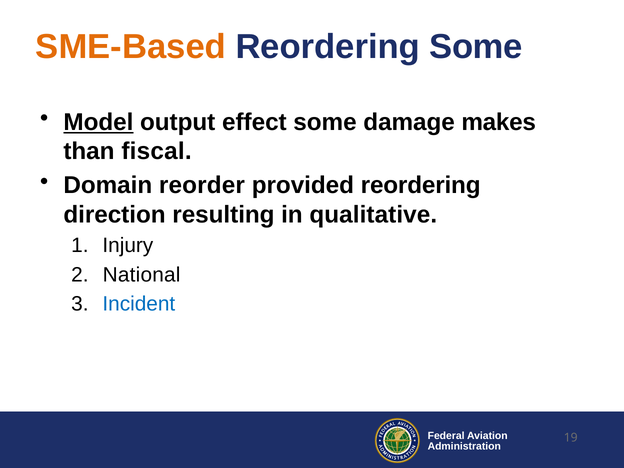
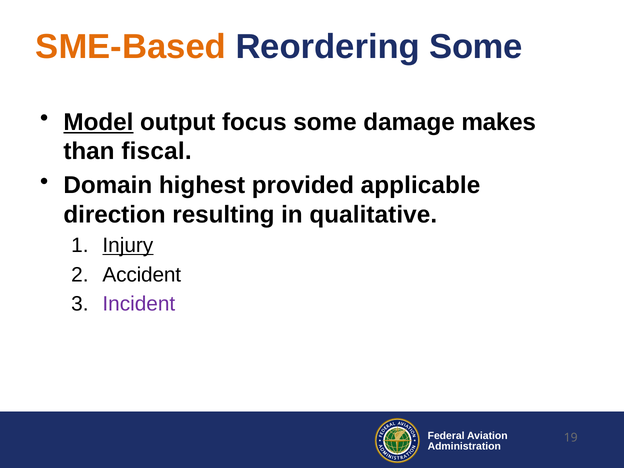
effect: effect -> focus
reorder: reorder -> highest
provided reordering: reordering -> applicable
Injury underline: none -> present
National: National -> Accident
Incident colour: blue -> purple
